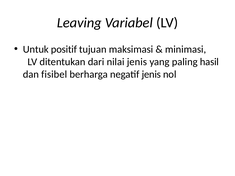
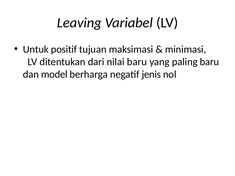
nilai jenis: jenis -> baru
paling hasil: hasil -> baru
fisibel: fisibel -> model
